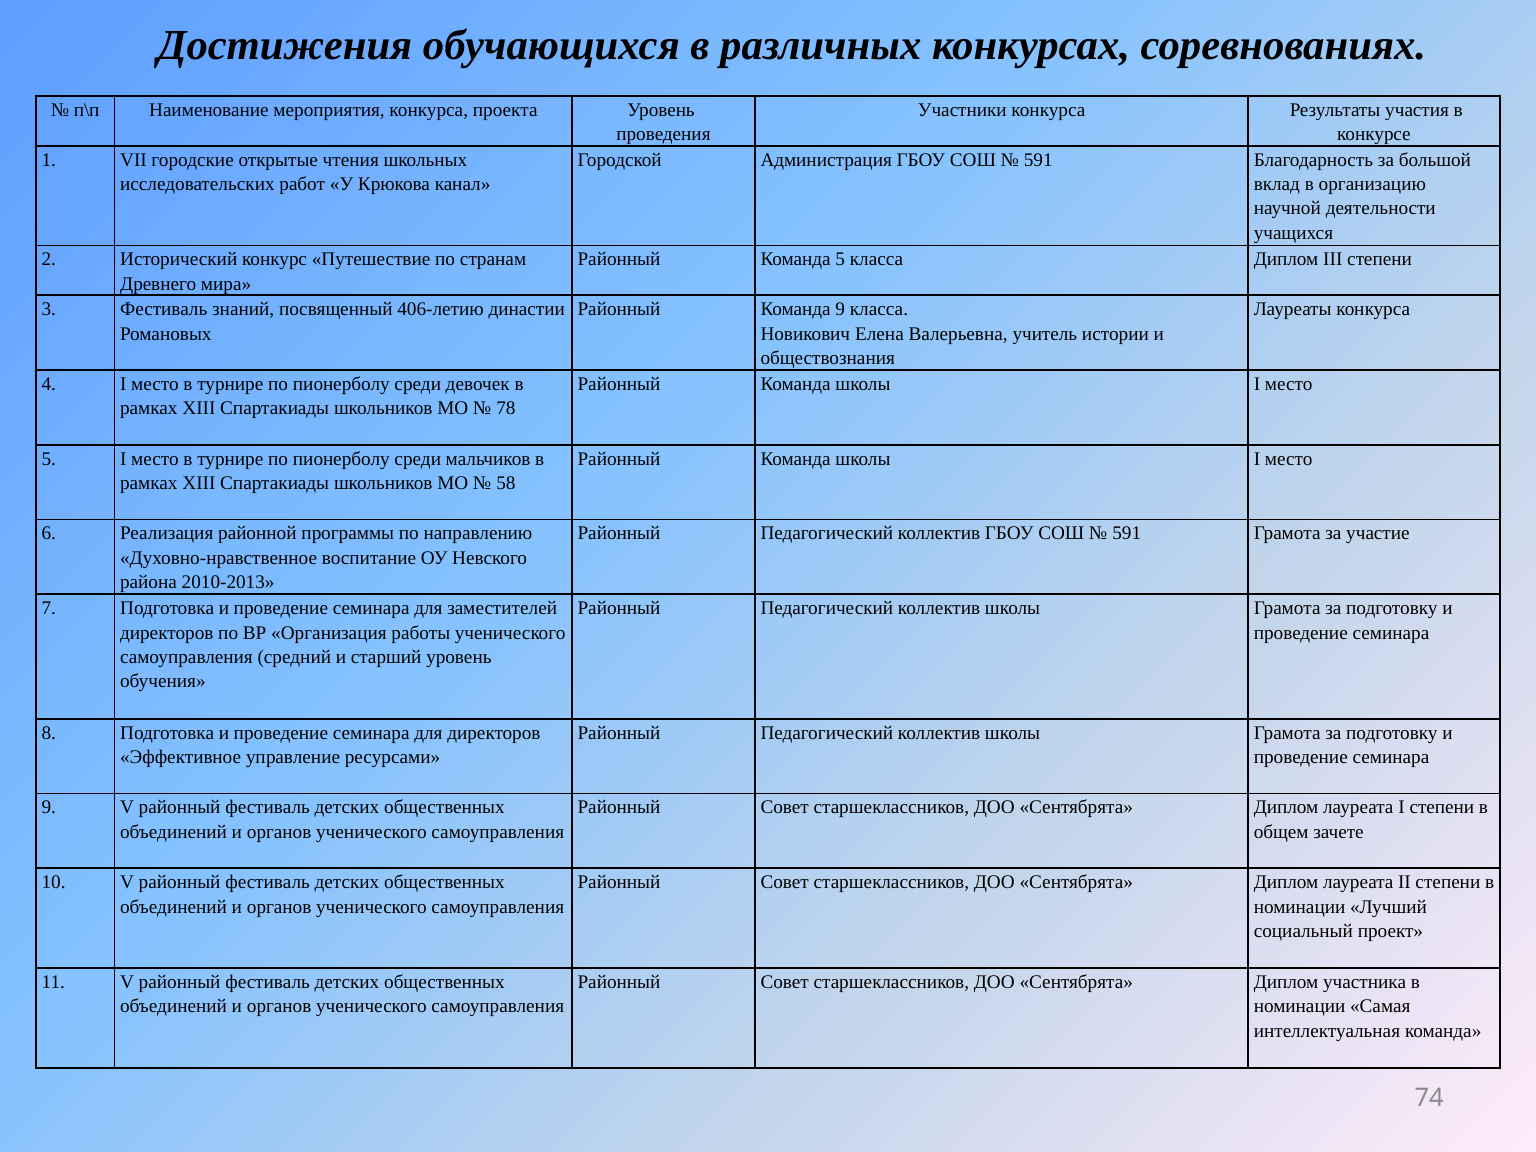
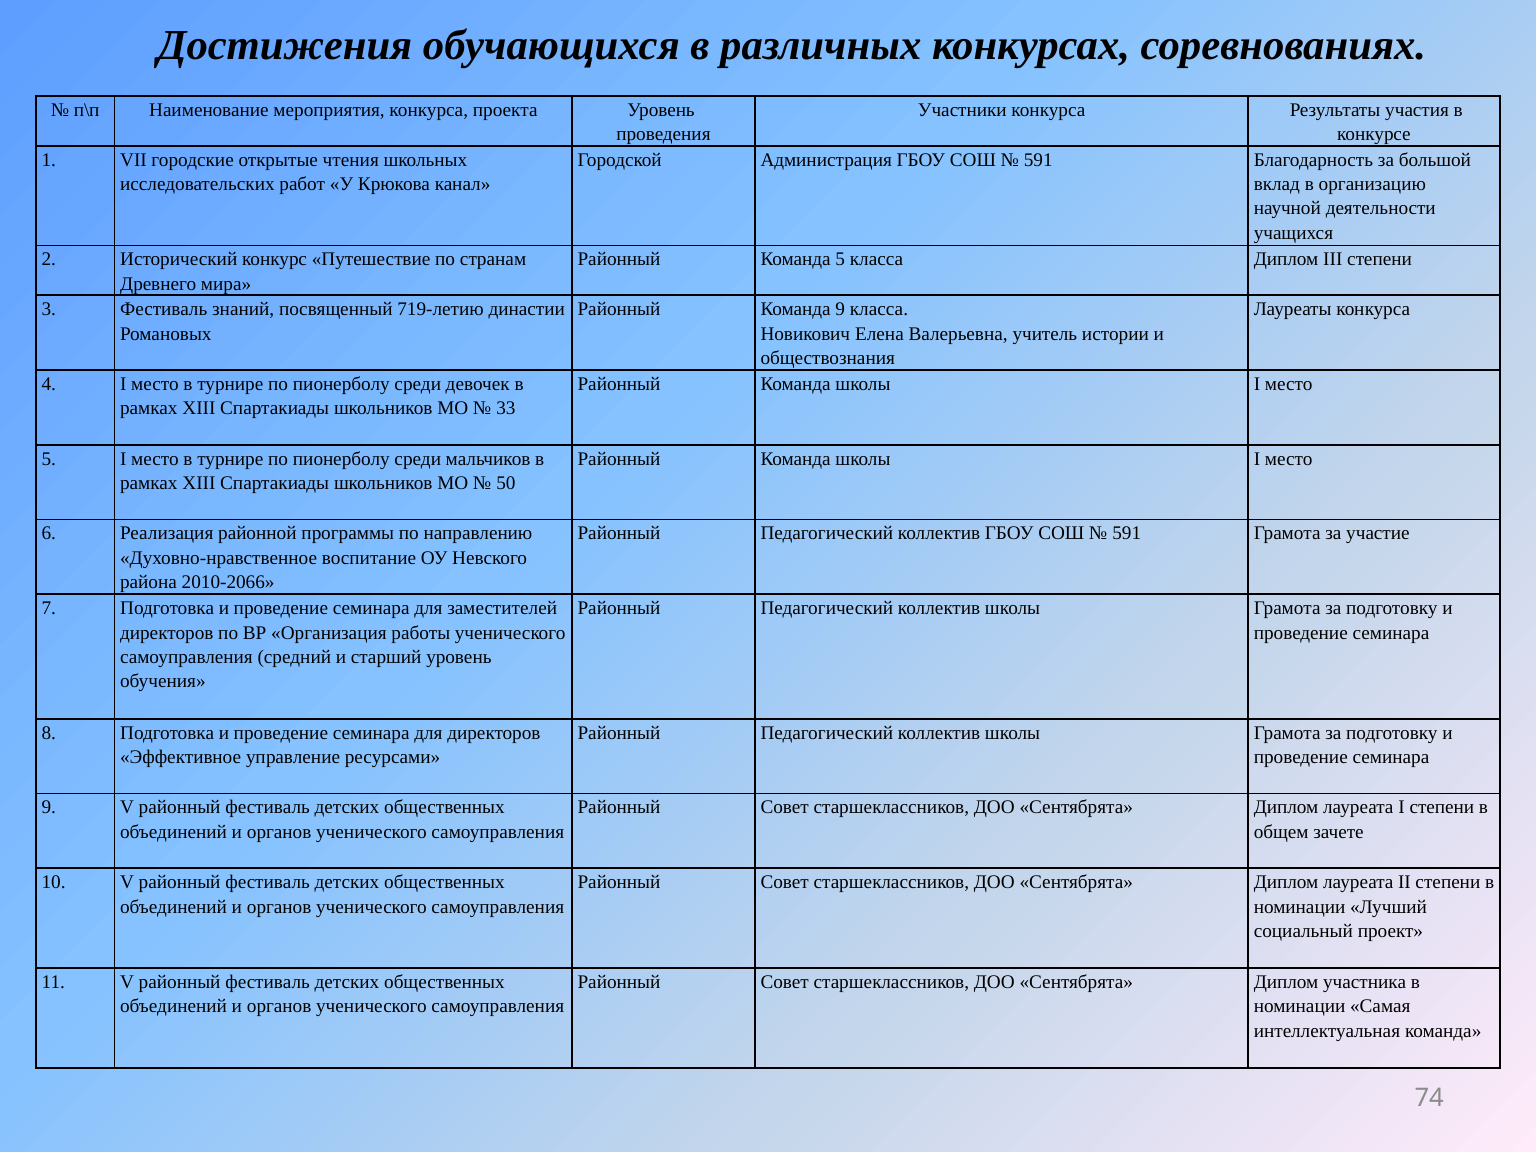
406-летию: 406-летию -> 719-летию
78: 78 -> 33
58: 58 -> 50
2010-2013: 2010-2013 -> 2010-2066
